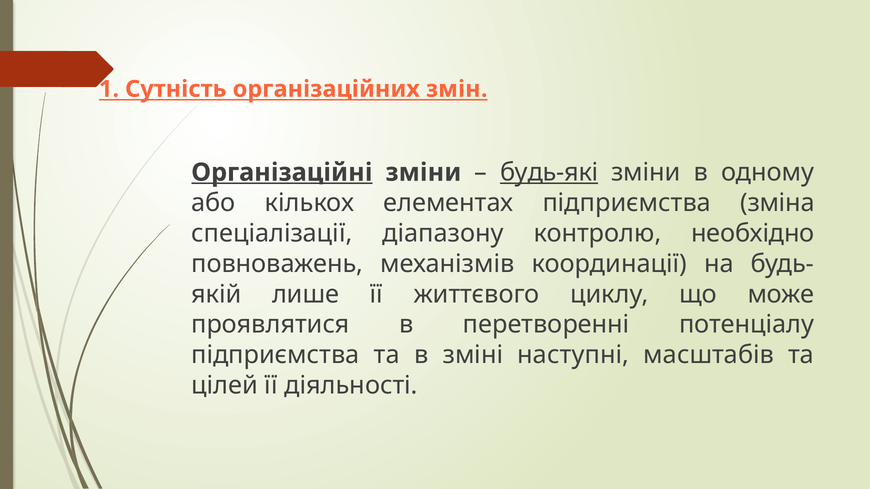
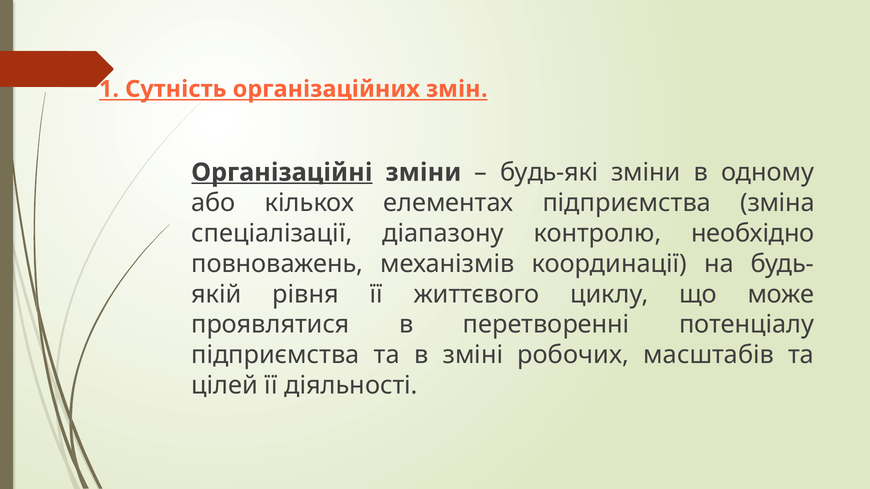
будь-які underline: present -> none
лише: лише -> рівня
наступні: наступні -> робочих
